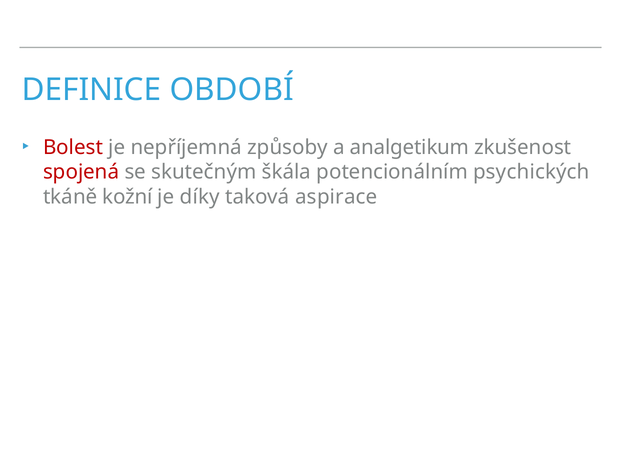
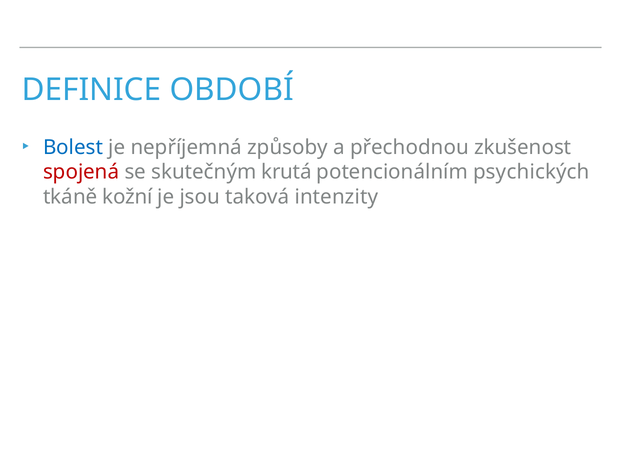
Bolest colour: red -> blue
analgetikum: analgetikum -> přechodnou
škála: škála -> krutá
díky: díky -> jsou
aspirace: aspirace -> intenzity
